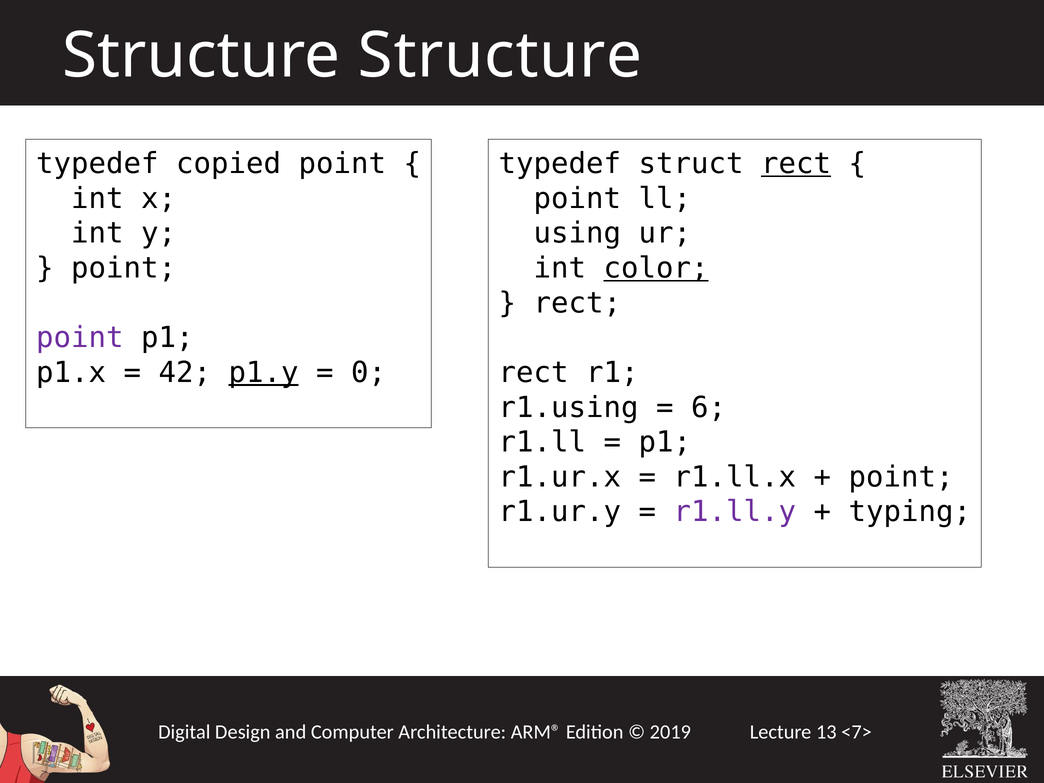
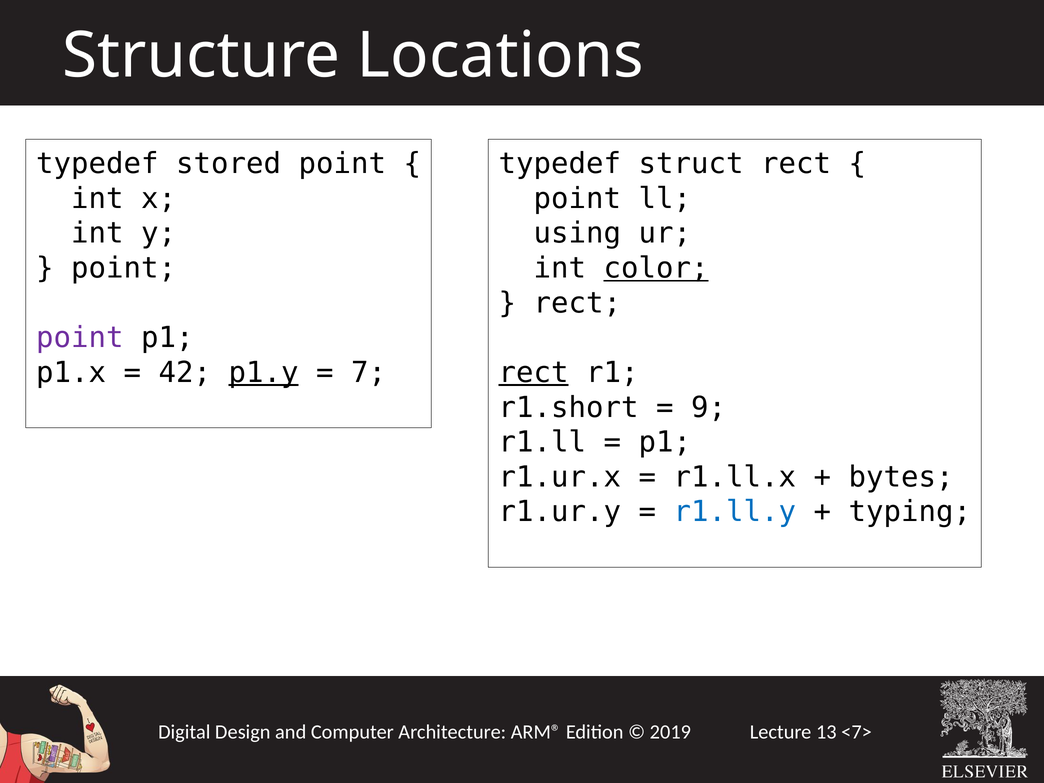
Structure Structure: Structure -> Locations
copied: copied -> stored
rect at (796, 164) underline: present -> none
0: 0 -> 7
rect at (534, 373) underline: none -> present
r1.using: r1.using -> r1.short
6: 6 -> 9
point at (901, 477): point -> bytes
r1.ll.y colour: purple -> blue
